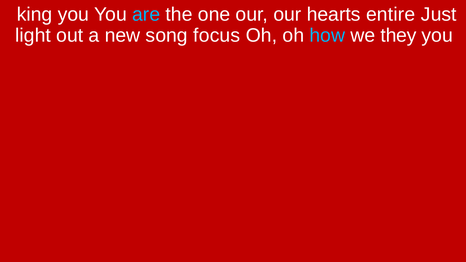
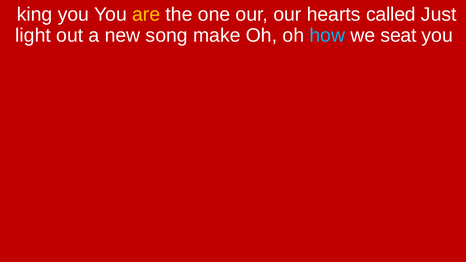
are colour: light blue -> yellow
entire: entire -> called
focus: focus -> make
they: they -> seat
